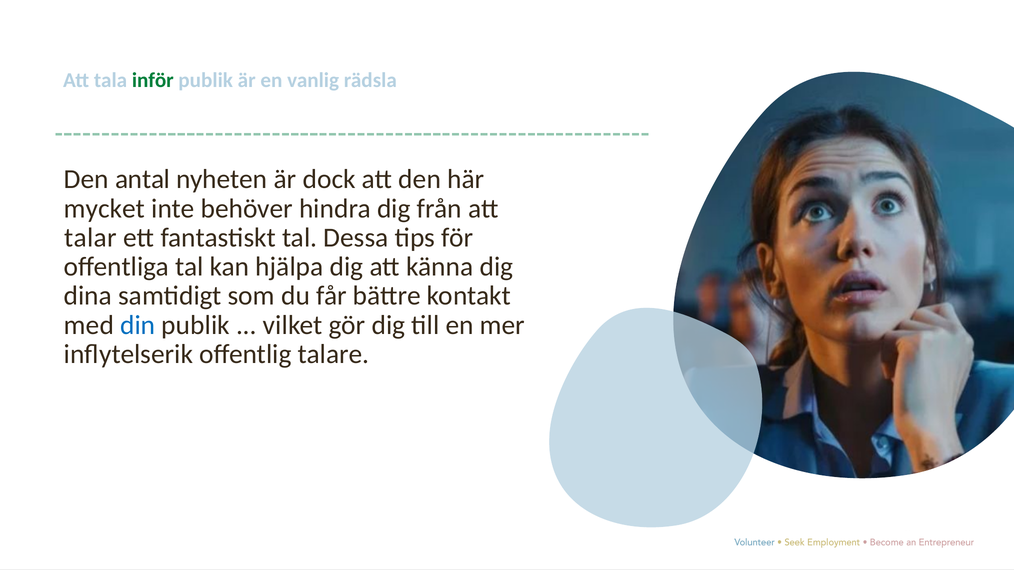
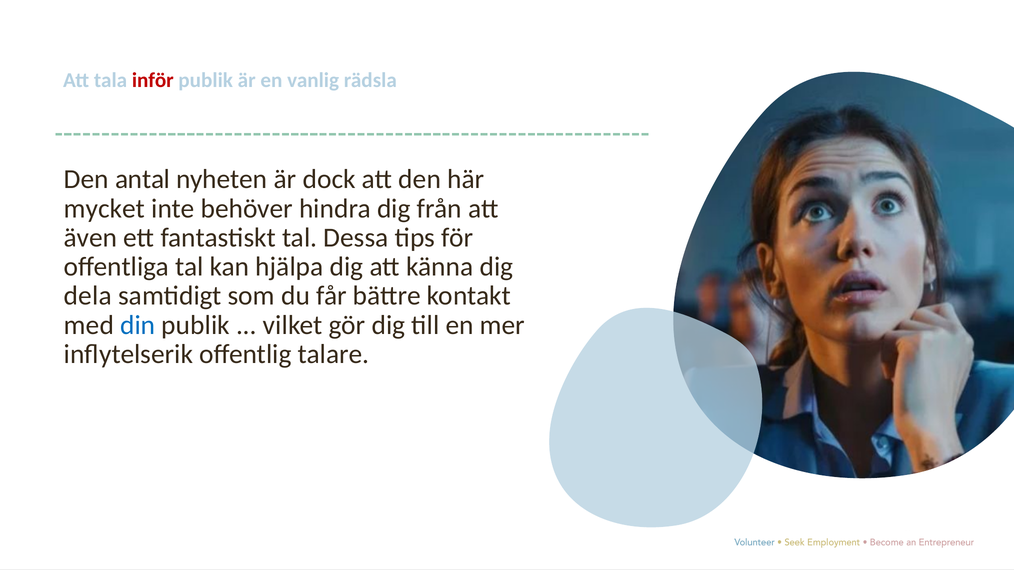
inför colour: green -> red
talar: talar -> även
dina: dina -> dela
